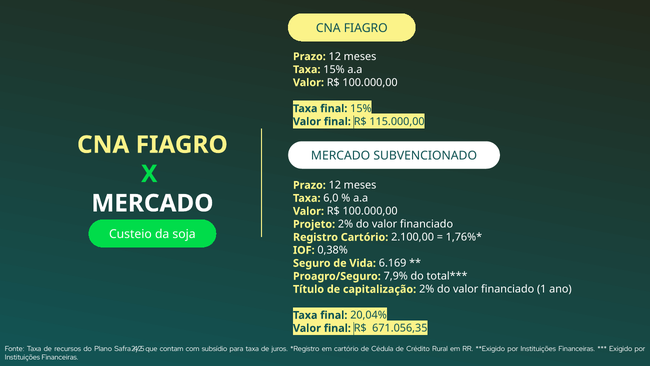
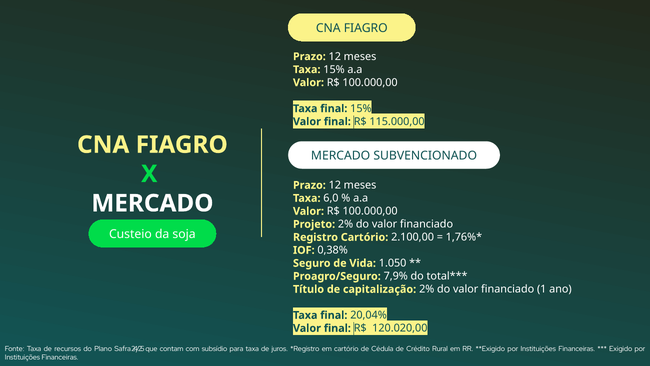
6.169: 6.169 -> 1.050
671.056,35: 671.056,35 -> 120.020,00
